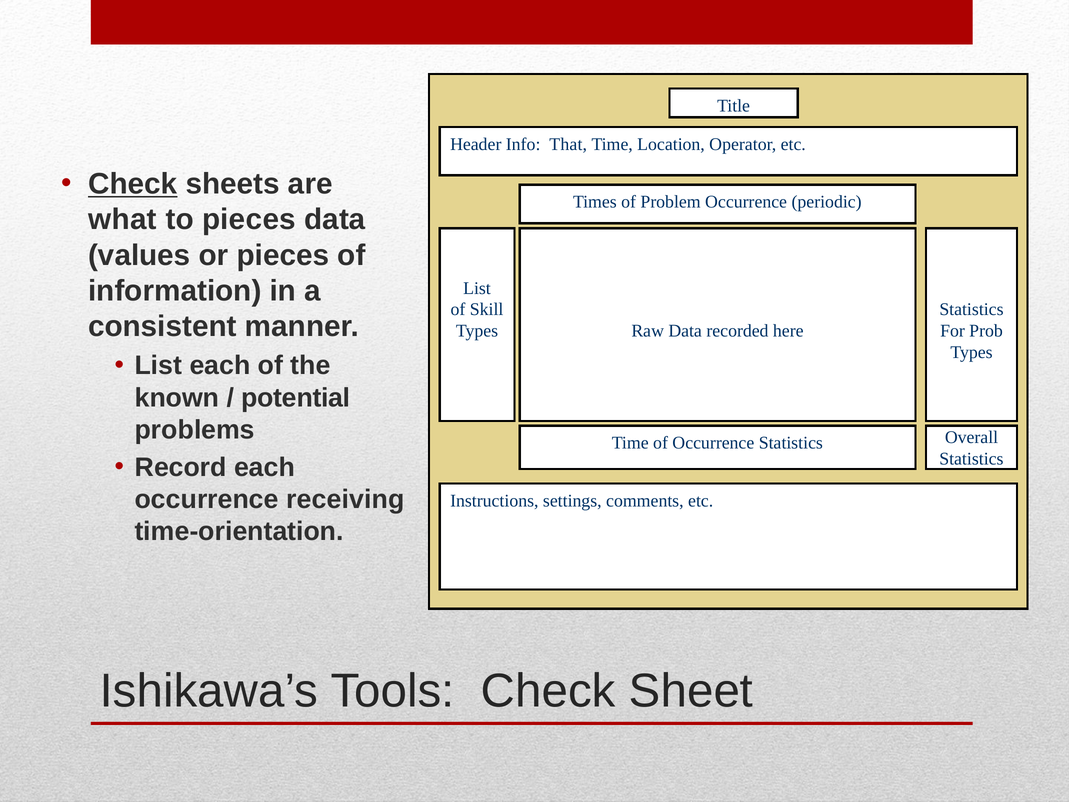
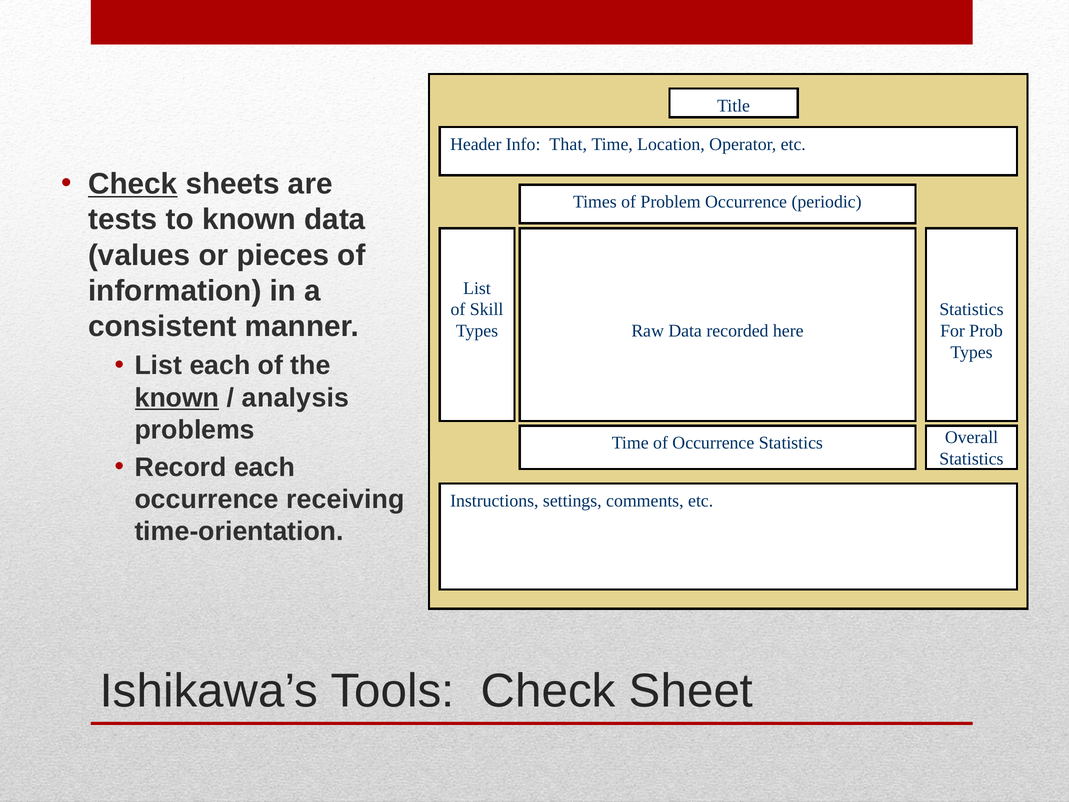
what: what -> tests
to pieces: pieces -> known
known at (177, 398) underline: none -> present
potential: potential -> analysis
